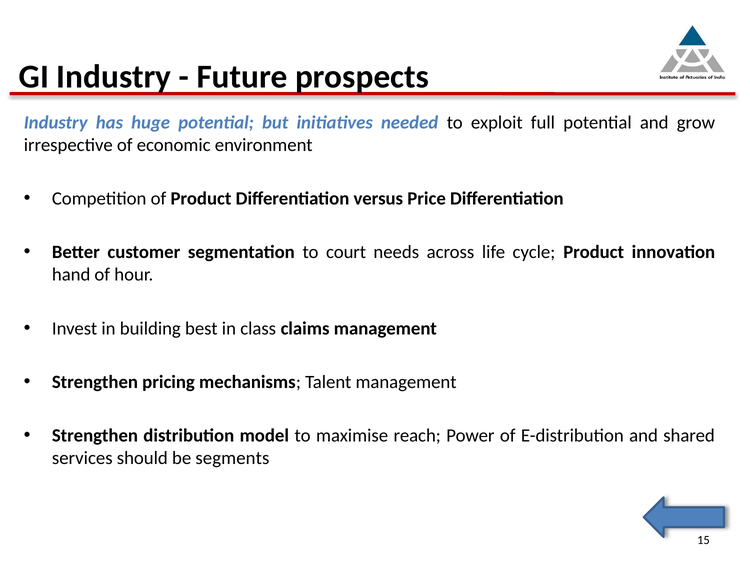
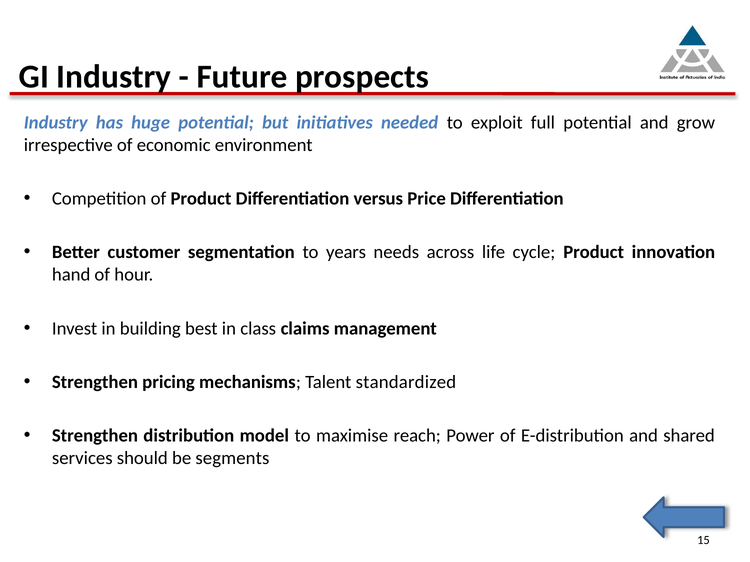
court: court -> years
Talent management: management -> standardized
